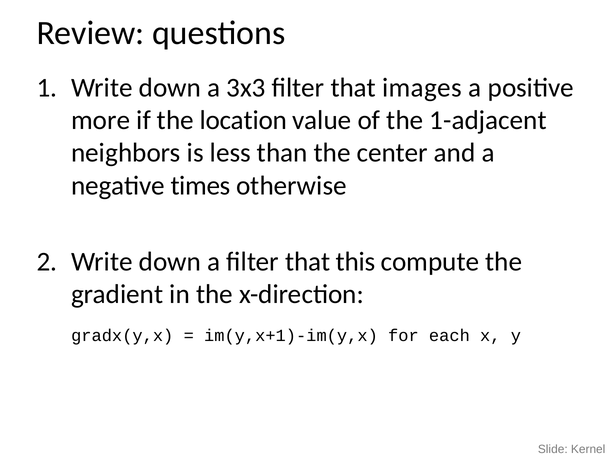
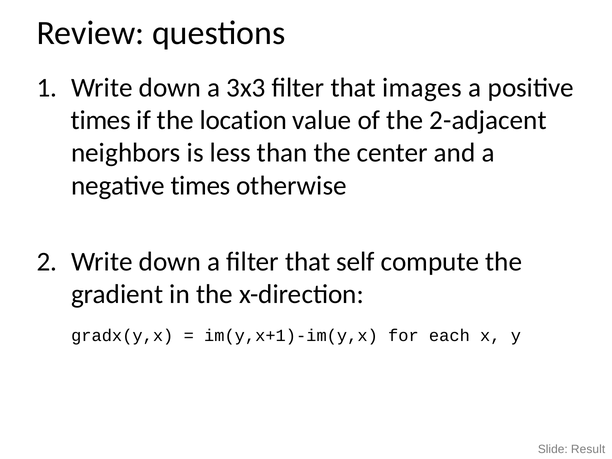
more at (101, 120): more -> times
1-adjacent: 1-adjacent -> 2-adjacent
this: this -> self
Kernel: Kernel -> Result
